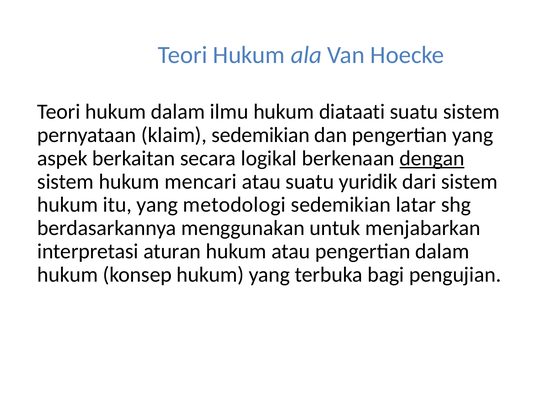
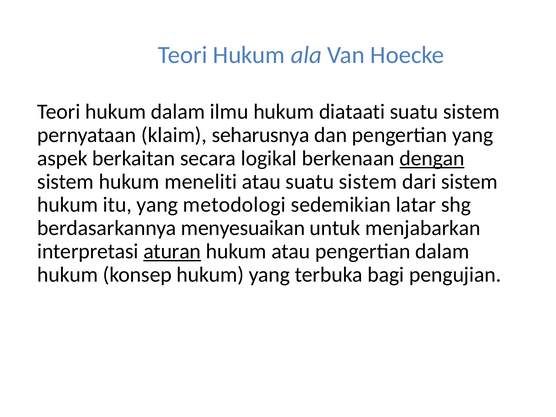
klaim sedemikian: sedemikian -> seharusnya
mencari: mencari -> meneliti
atau suatu yuridik: yuridik -> sistem
menggunakan: menggunakan -> menyesuaikan
aturan underline: none -> present
